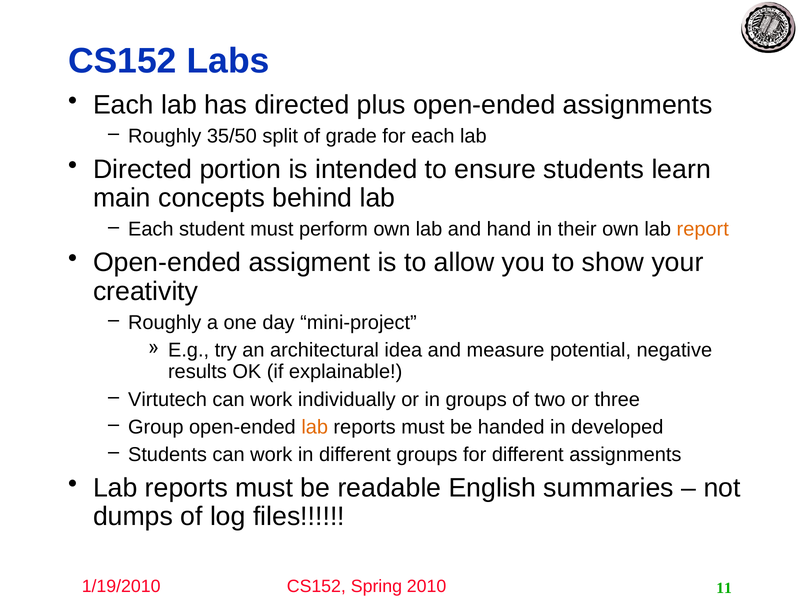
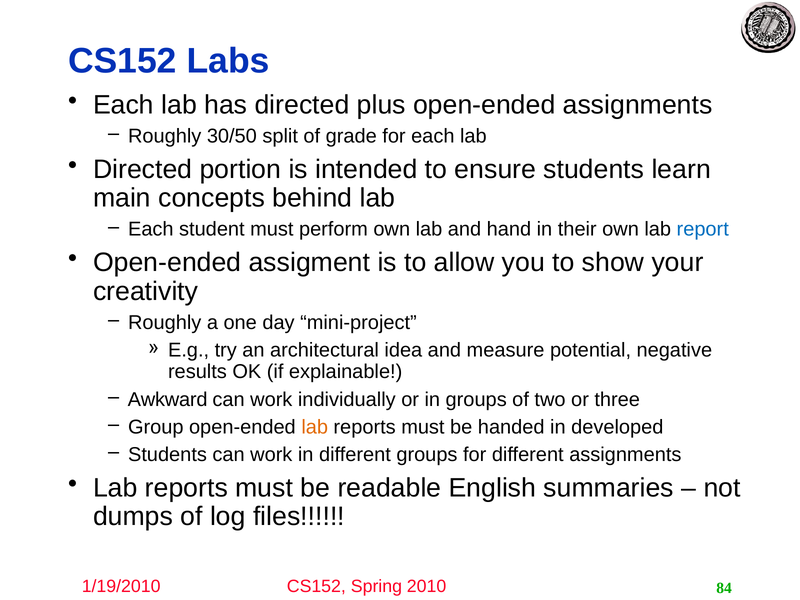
35/50: 35/50 -> 30/50
report colour: orange -> blue
Virtutech: Virtutech -> Awkward
11: 11 -> 84
